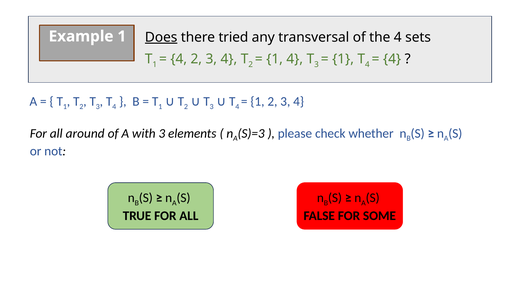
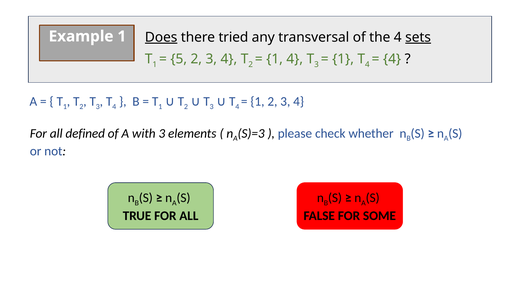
sets underline: none -> present
4 at (179, 59): 4 -> 5
around: around -> defined
